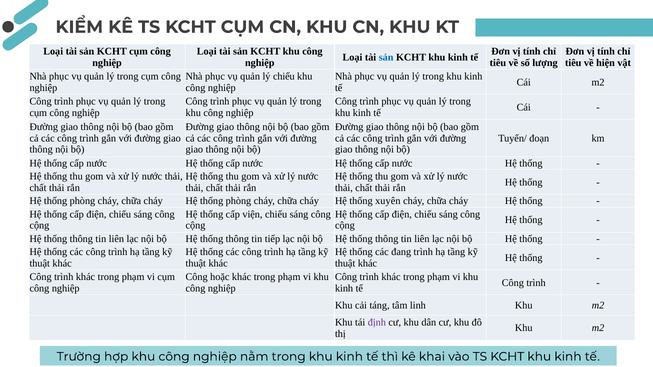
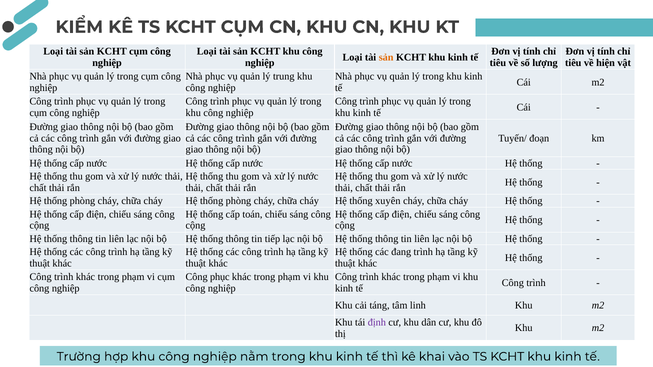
sản at (386, 57) colour: blue -> orange
lý chiếu: chiếu -> trung
viện: viện -> toán
Công hoặc: hoặc -> phục
